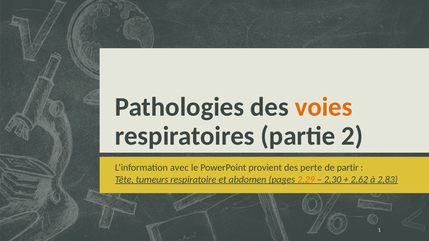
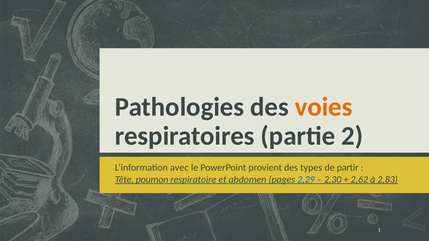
perte: perte -> types
tumeurs: tumeurs -> poumon
2,29 colour: orange -> blue
